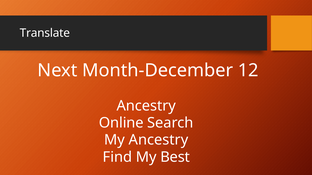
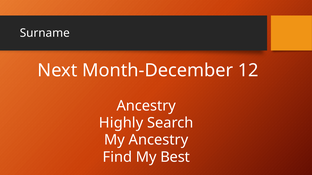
Translate: Translate -> Surname
Online: Online -> Highly
